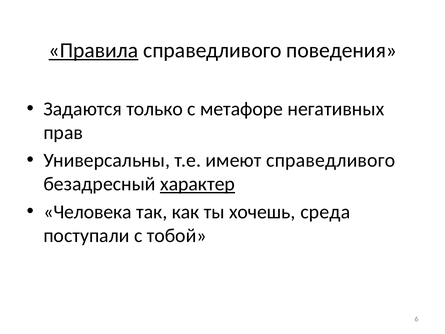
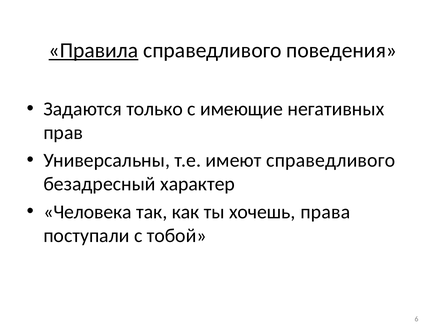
метафоре: метафоре -> имеющие
характер underline: present -> none
среда: среда -> права
